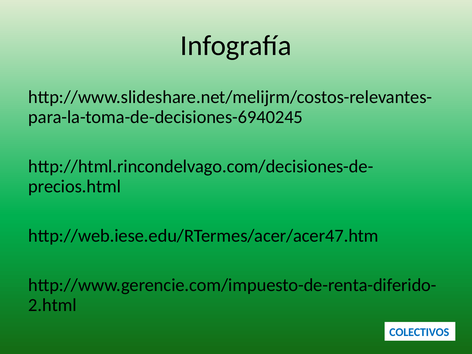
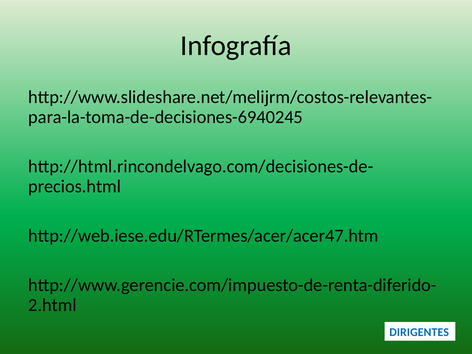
COLECTIVOS: COLECTIVOS -> DIRIGENTES
